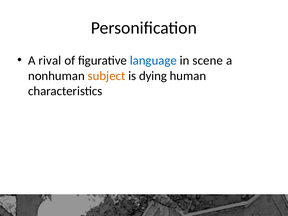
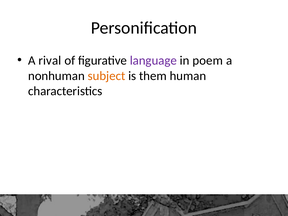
language colour: blue -> purple
scene: scene -> poem
dying: dying -> them
